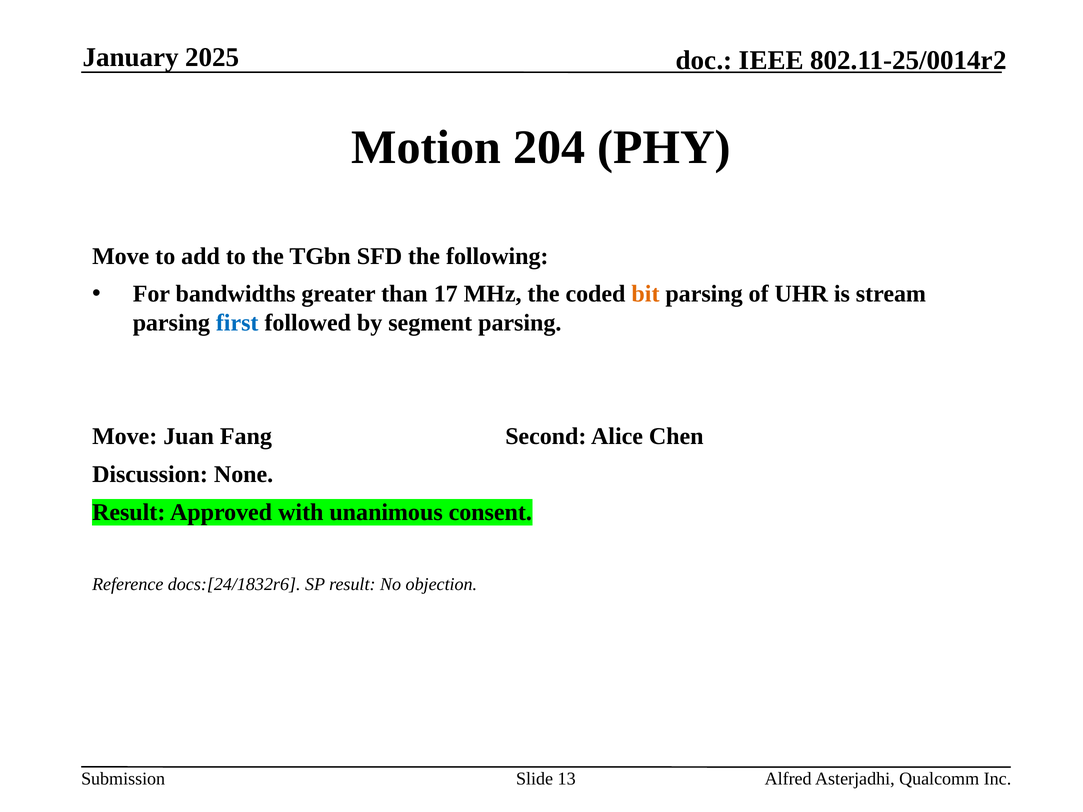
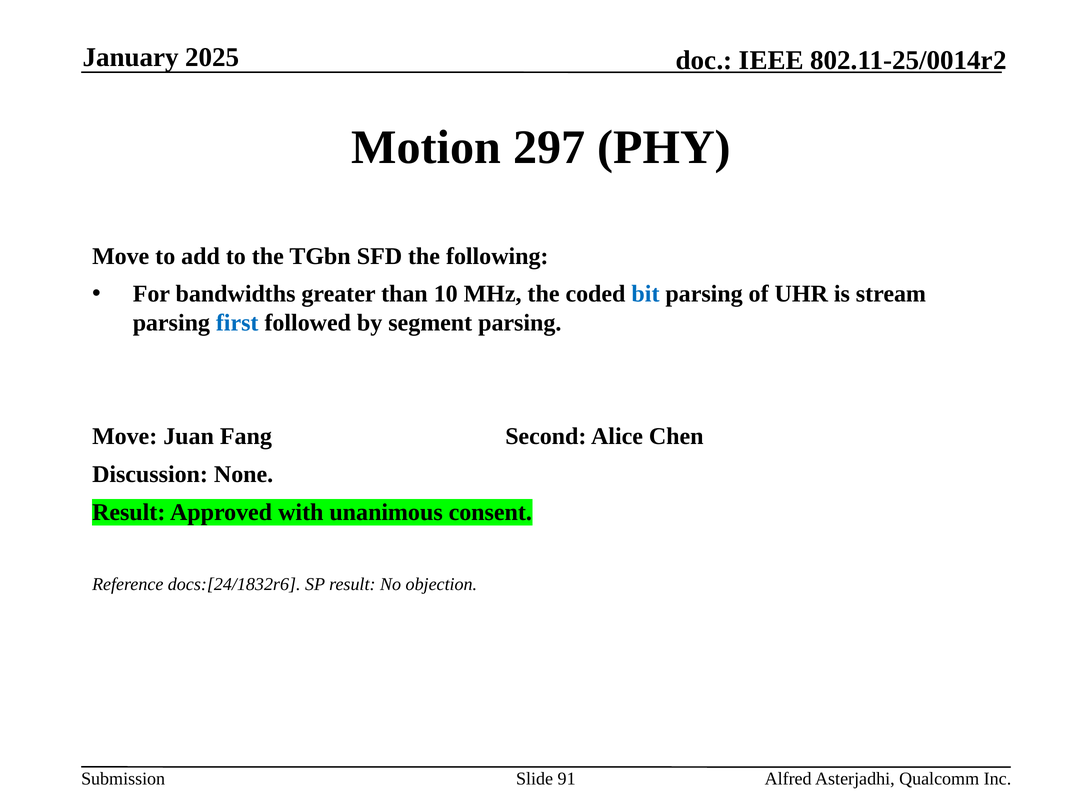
204: 204 -> 297
17: 17 -> 10
bit colour: orange -> blue
13: 13 -> 91
